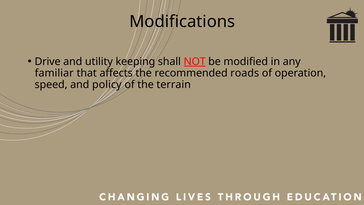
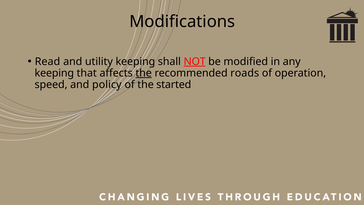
Drive: Drive -> Read
familiar at (54, 73): familiar -> keeping
the at (144, 73) underline: none -> present
terrain: terrain -> started
